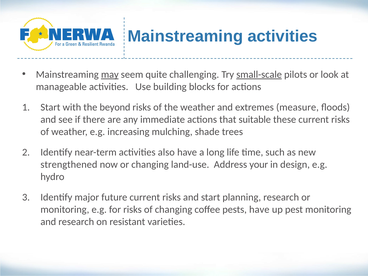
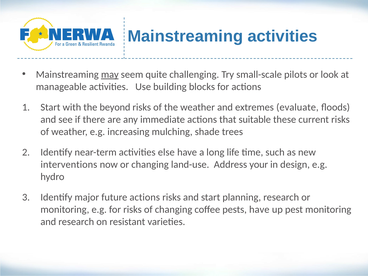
small-scale underline: present -> none
measure: measure -> evaluate
also: also -> else
strengthened: strengthened -> interventions
future current: current -> actions
